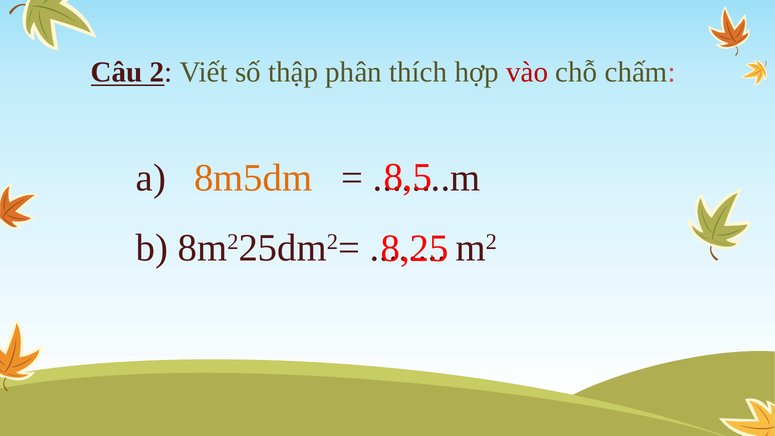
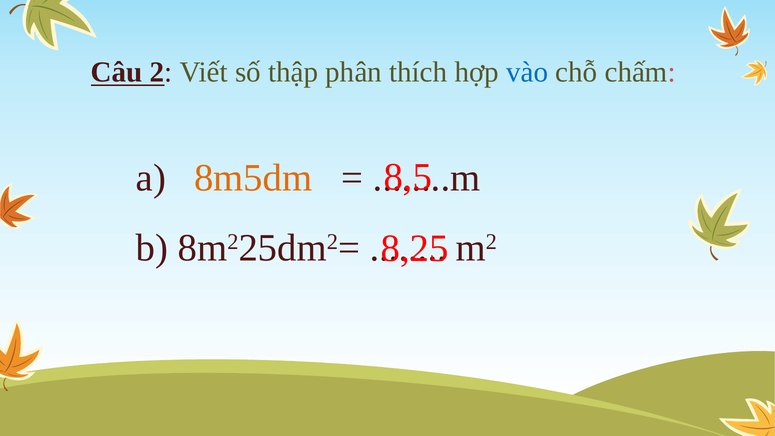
vào colour: red -> blue
